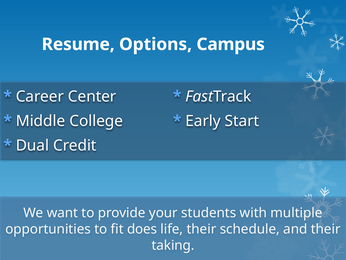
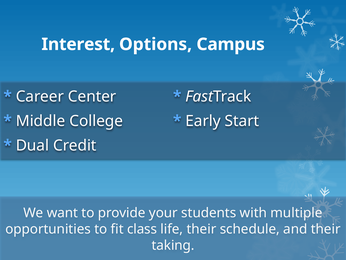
Resume: Resume -> Interest
does: does -> class
